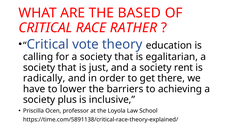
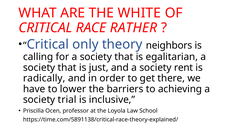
BASED: BASED -> WHITE
vote: vote -> only
education: education -> neighbors
plus: plus -> trial
